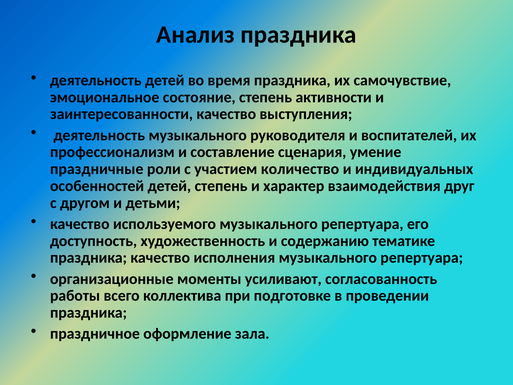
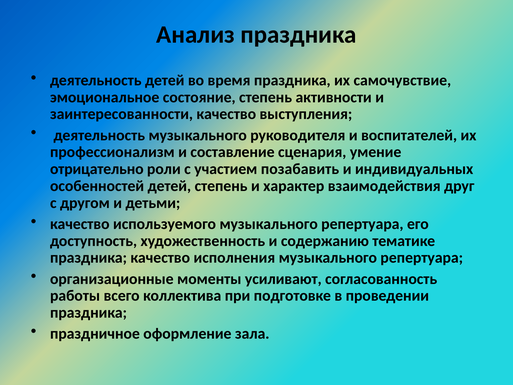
праздничные: праздничные -> отрицательно
количество: количество -> позабавить
